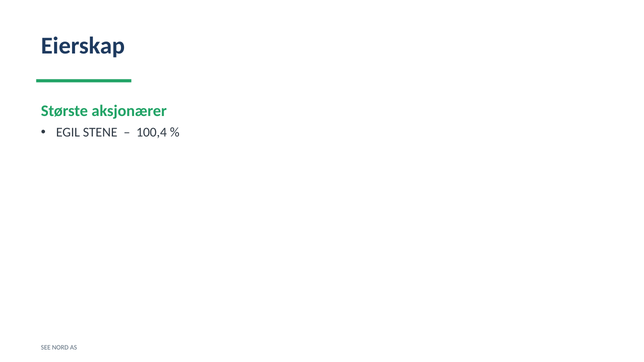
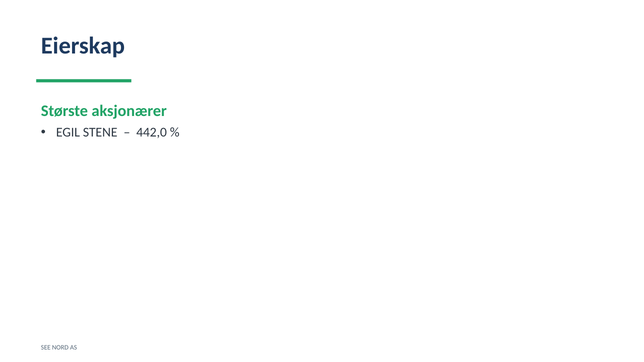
100,4: 100,4 -> 442,0
